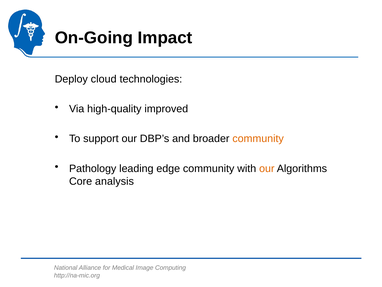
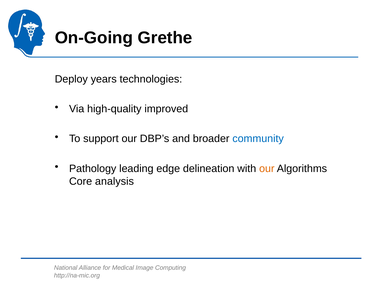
Impact: Impact -> Grethe
cloud: cloud -> years
community at (258, 138) colour: orange -> blue
edge community: community -> delineation
